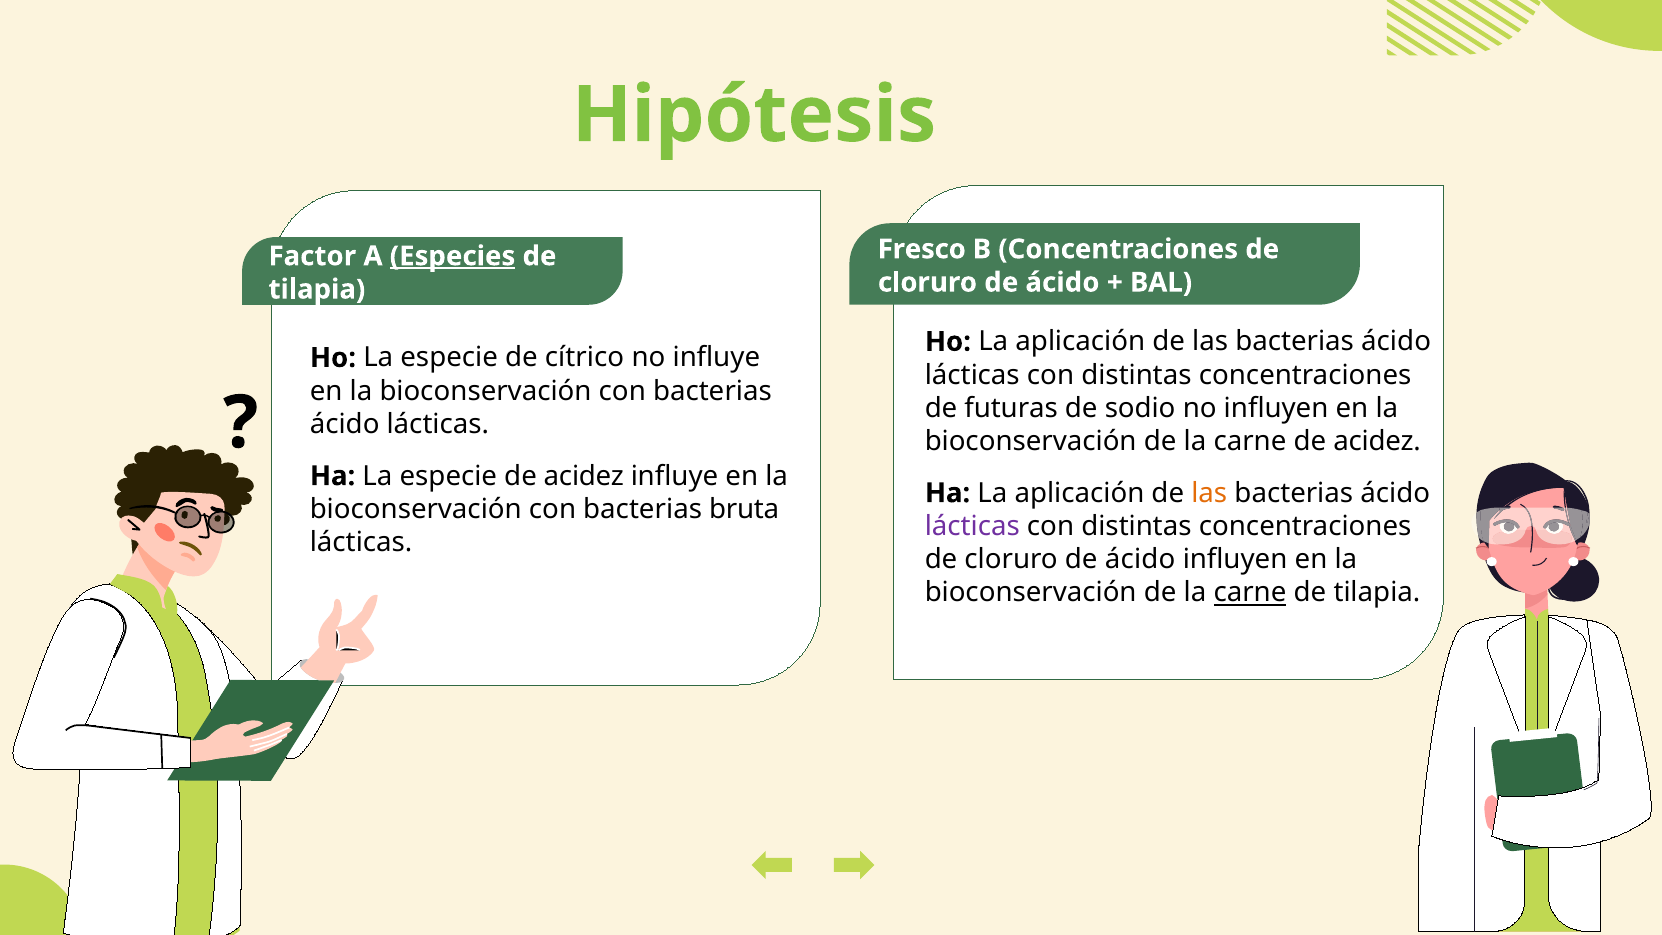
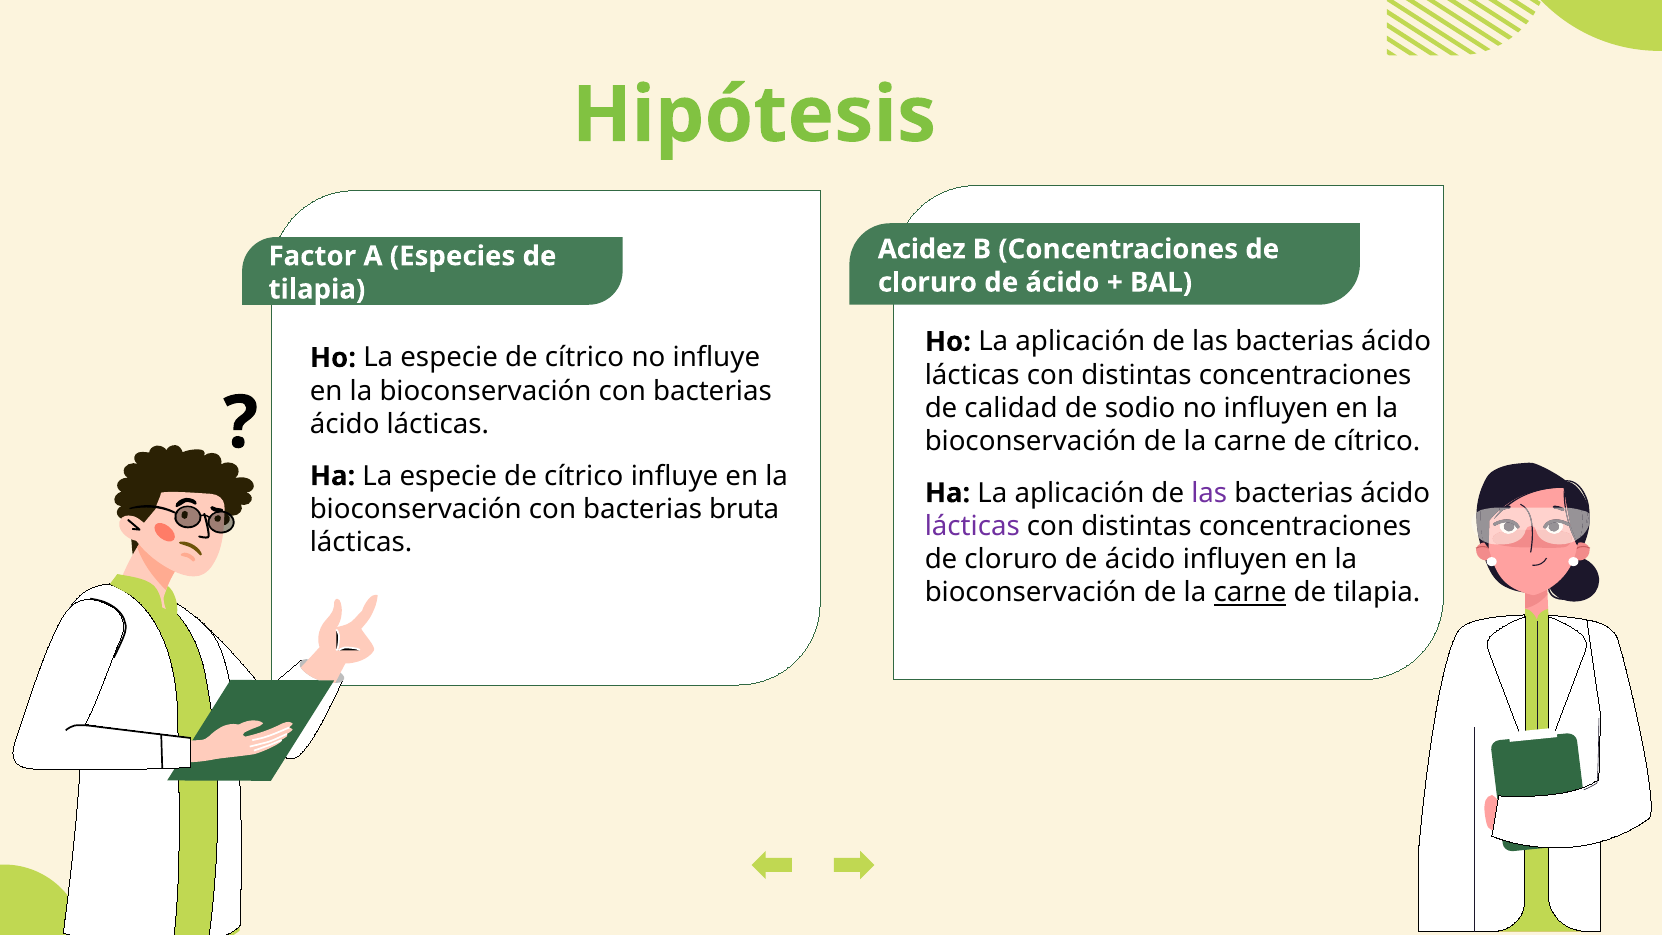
Fresco: Fresco -> Acidez
Especies underline: present -> none
futuras: futuras -> calidad
carne de acidez: acidez -> cítrico
acidez at (584, 476): acidez -> cítrico
las at (1209, 493) colour: orange -> purple
